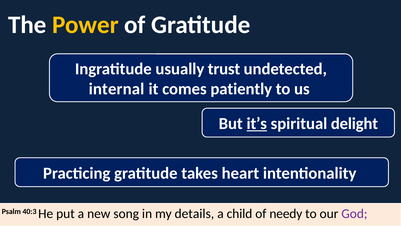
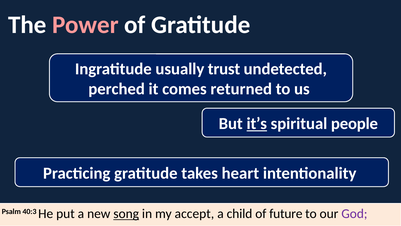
Power colour: yellow -> pink
internal: internal -> perched
patiently: patiently -> returned
delight: delight -> people
song underline: none -> present
details: details -> accept
needy: needy -> future
